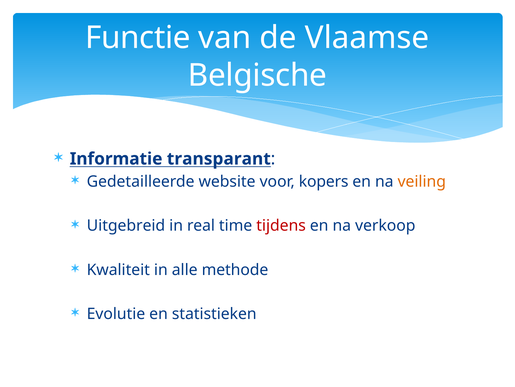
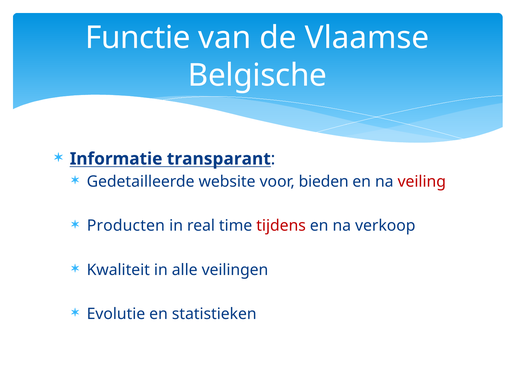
kopers: kopers -> bieden
veiling colour: orange -> red
Uitgebreid: Uitgebreid -> Producten
methode: methode -> veilingen
